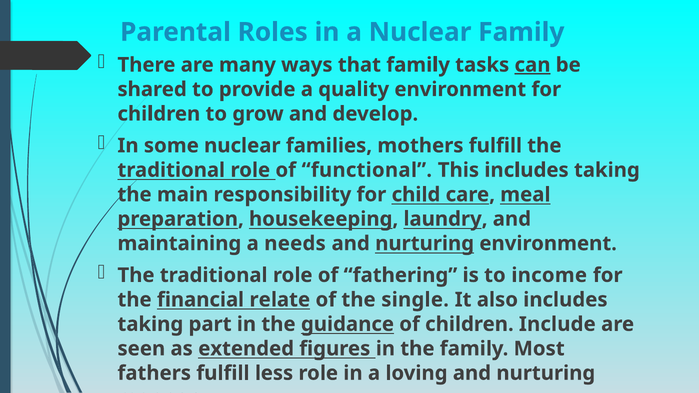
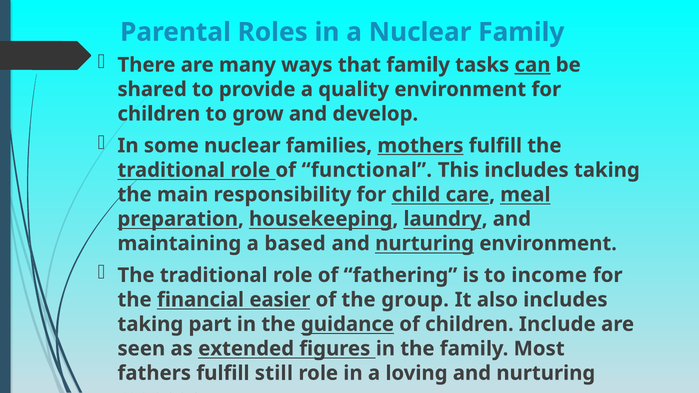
mothers underline: none -> present
needs: needs -> based
relate: relate -> easier
single: single -> group
less: less -> still
